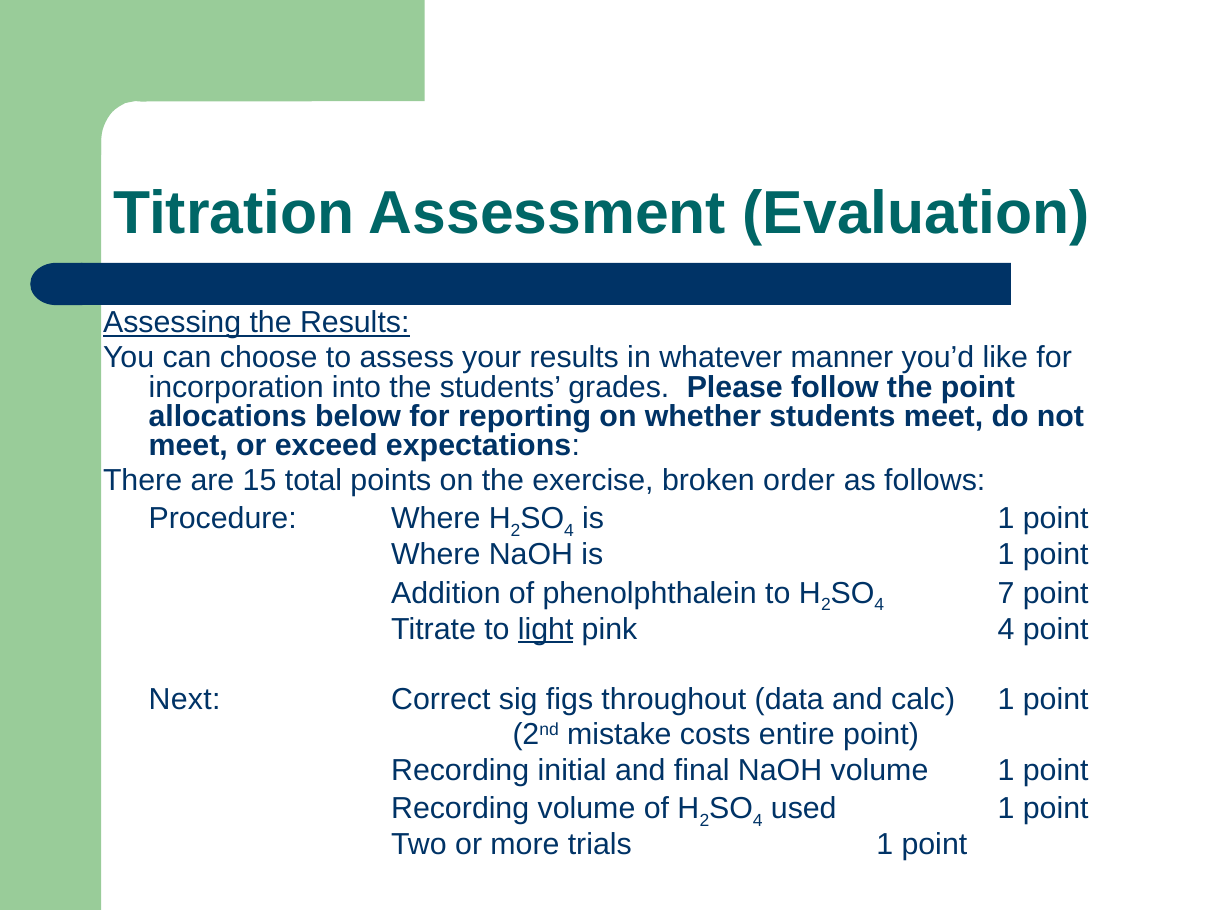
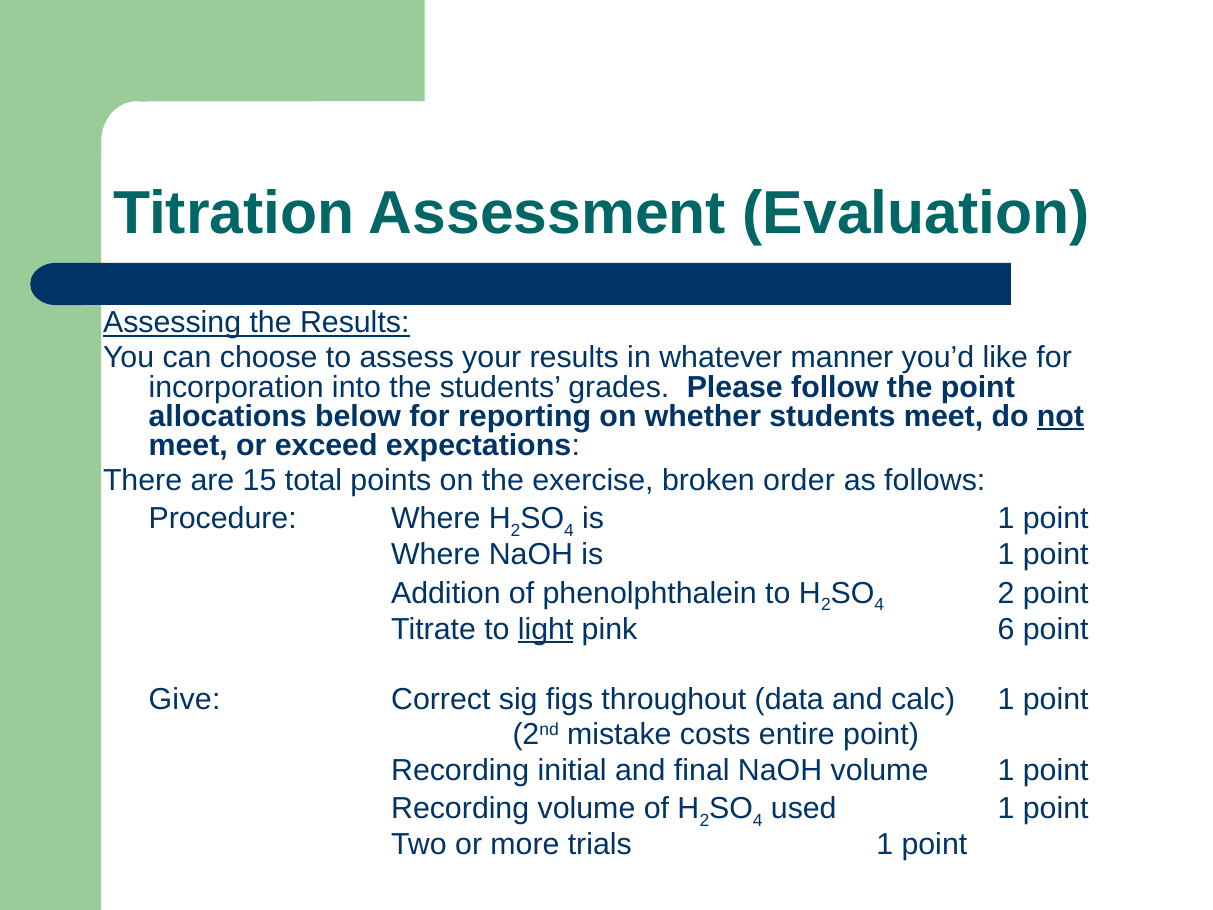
not underline: none -> present
7 at (1006, 593): 7 -> 2
pink 4: 4 -> 6
Next: Next -> Give
